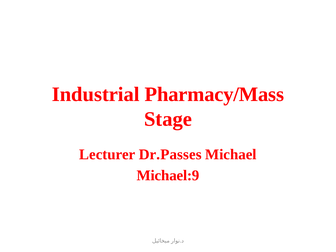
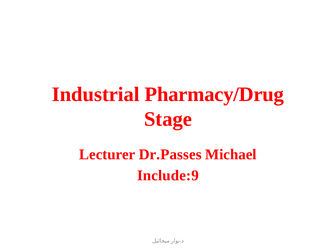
Pharmacy/Mass: Pharmacy/Mass -> Pharmacy/Drug
Michael:9: Michael:9 -> Include:9
